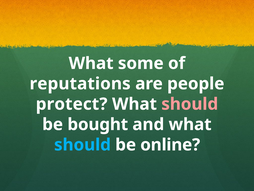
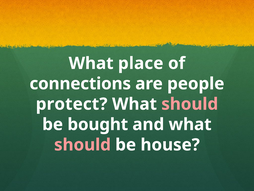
some: some -> place
reputations: reputations -> connections
should at (82, 144) colour: light blue -> pink
online: online -> house
